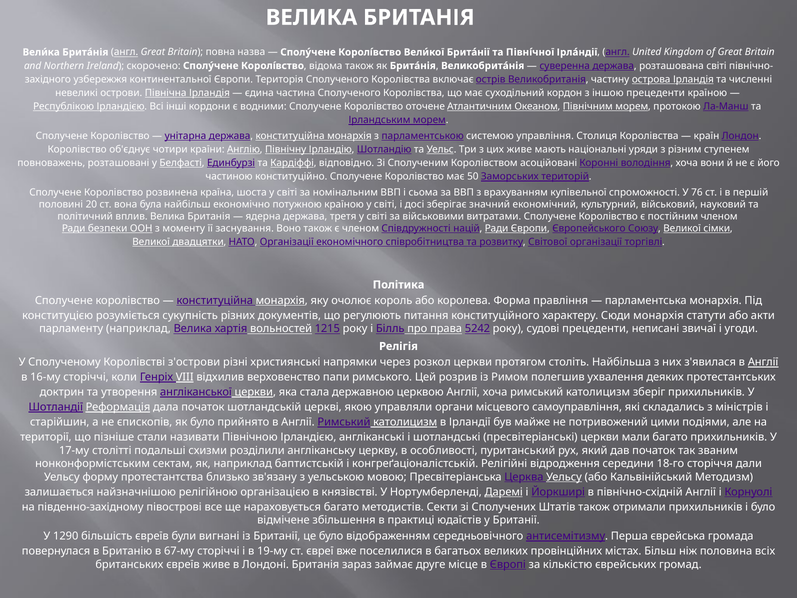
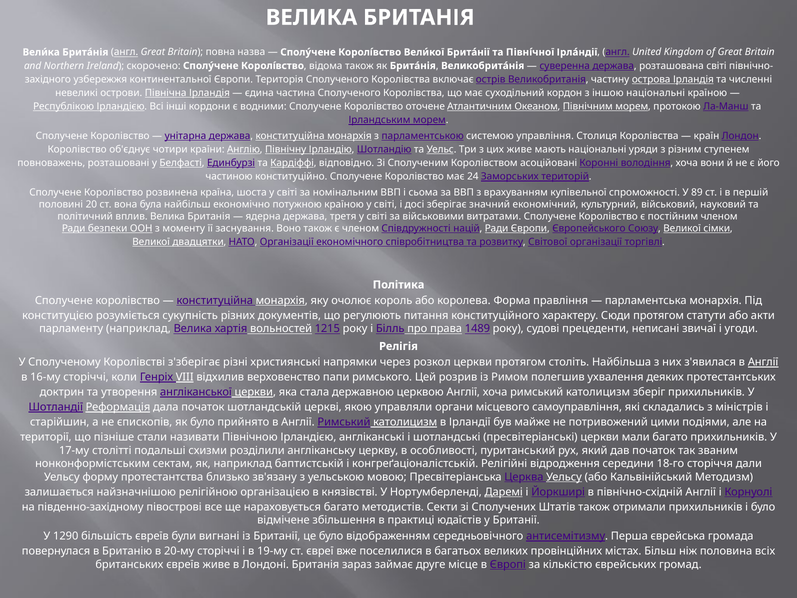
іншою прецеденти: прецеденти -> національні
50: 50 -> 24
76: 76 -> 89
Сюди монархія: монархія -> протягом
5242: 5242 -> 1489
з'острови: з'острови -> з'зберігає
67-му: 67-му -> 20-му
